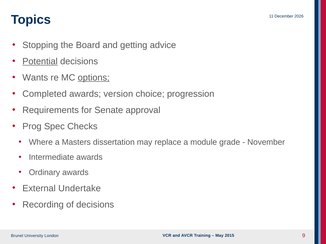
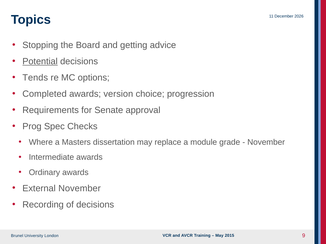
Wants: Wants -> Tends
options underline: present -> none
External Undertake: Undertake -> November
